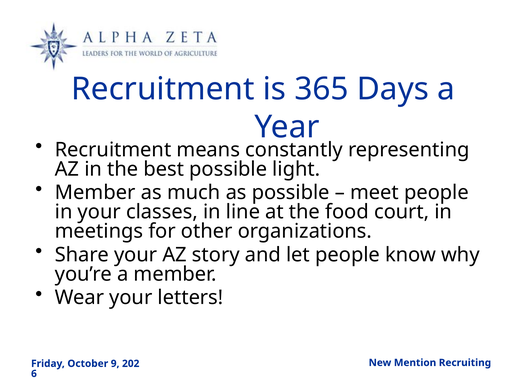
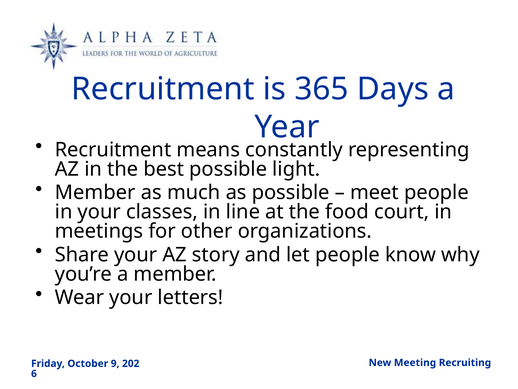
Mention: Mention -> Meeting
